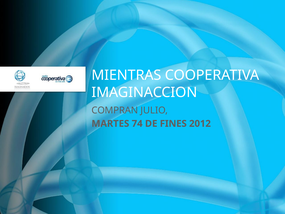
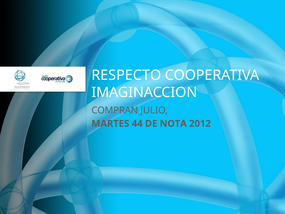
MIENTRAS: MIENTRAS -> RESPECTO
74: 74 -> 44
FINES: FINES -> NOTA
